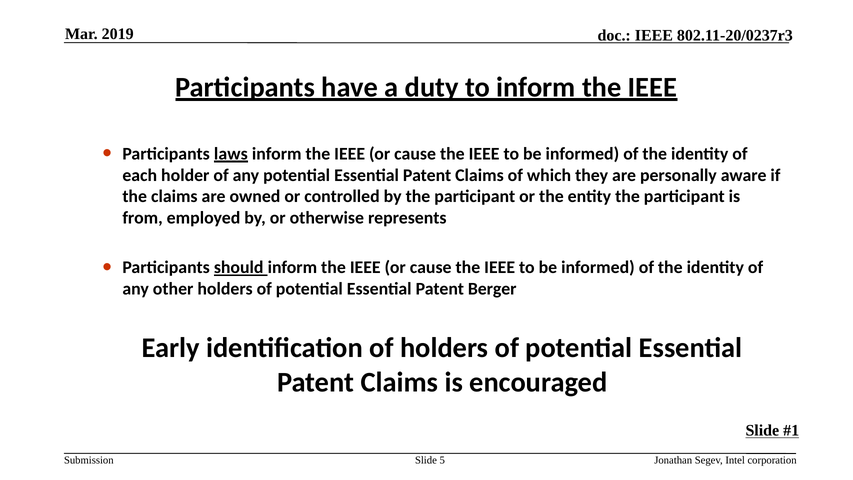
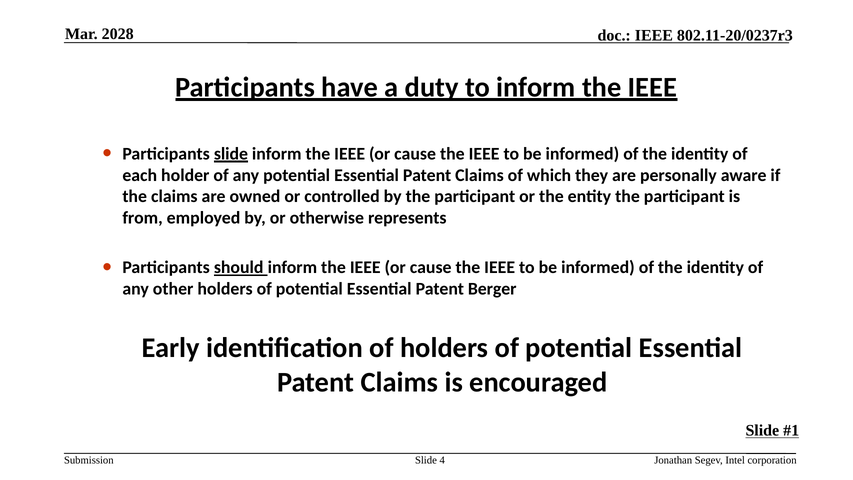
2019: 2019 -> 2028
Participants laws: laws -> slide
5: 5 -> 4
